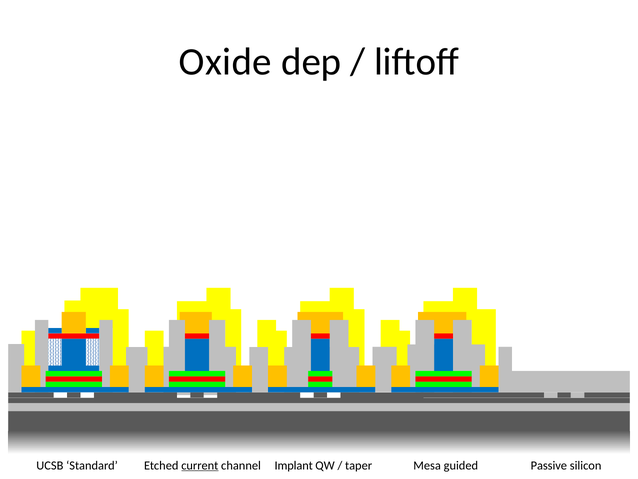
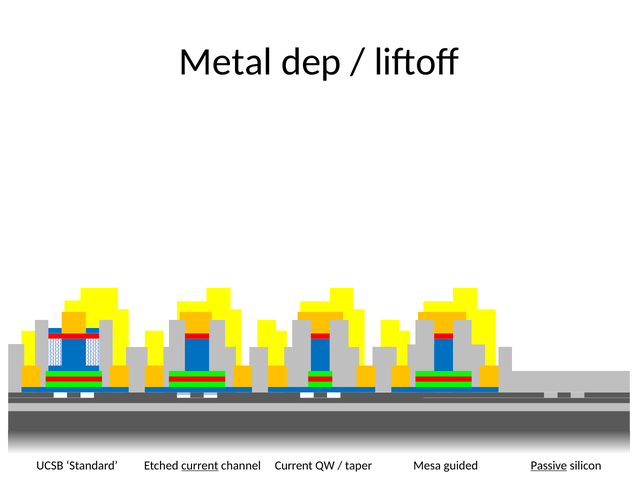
Oxide: Oxide -> Metal
Implant at (294, 465): Implant -> Current
Passive underline: none -> present
